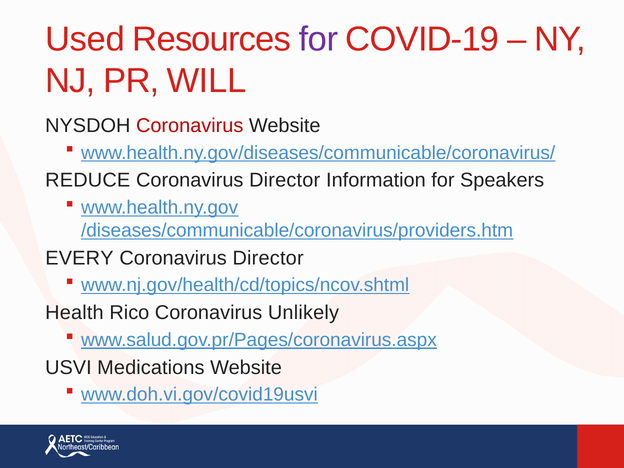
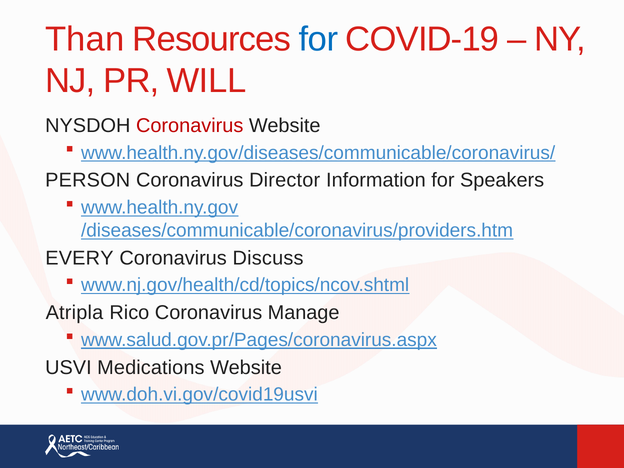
Used: Used -> Than
for at (318, 39) colour: purple -> blue
REDUCE: REDUCE -> PERSON
Director at (268, 258): Director -> Discuss
Health: Health -> Atripla
Unlikely: Unlikely -> Manage
